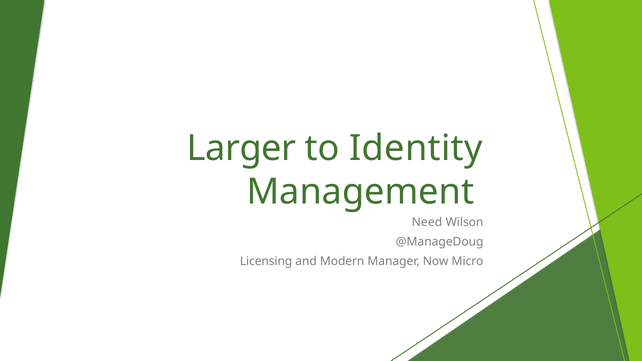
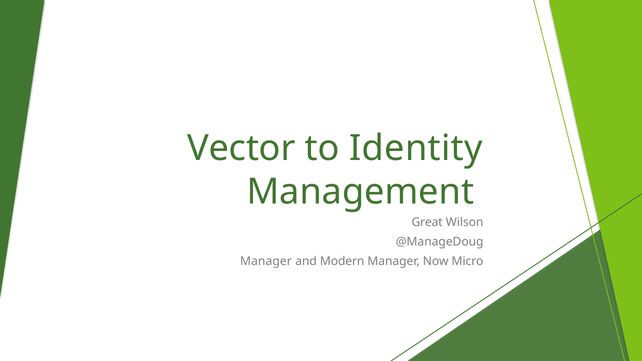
Larger: Larger -> Vector
Need: Need -> Great
Licensing at (266, 262): Licensing -> Manager
